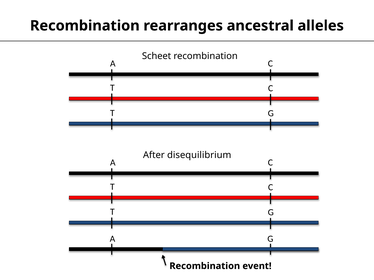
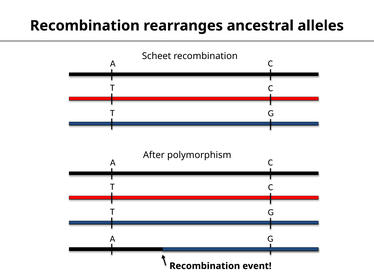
disequilibrium: disequilibrium -> polymorphism
